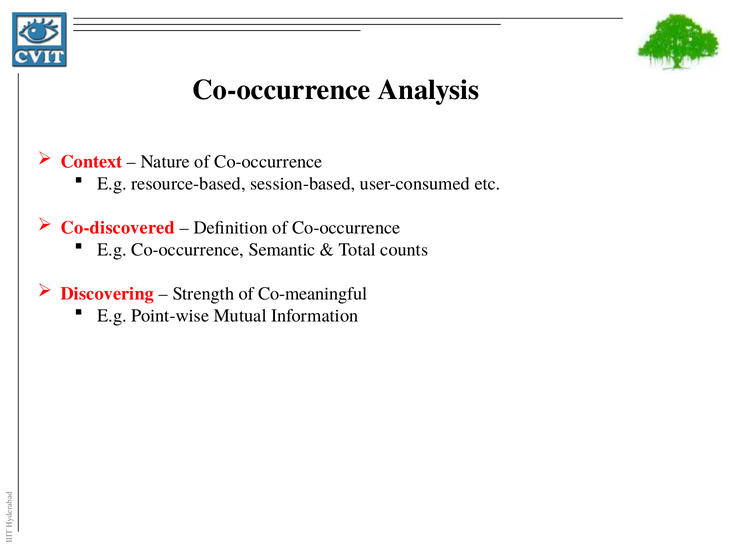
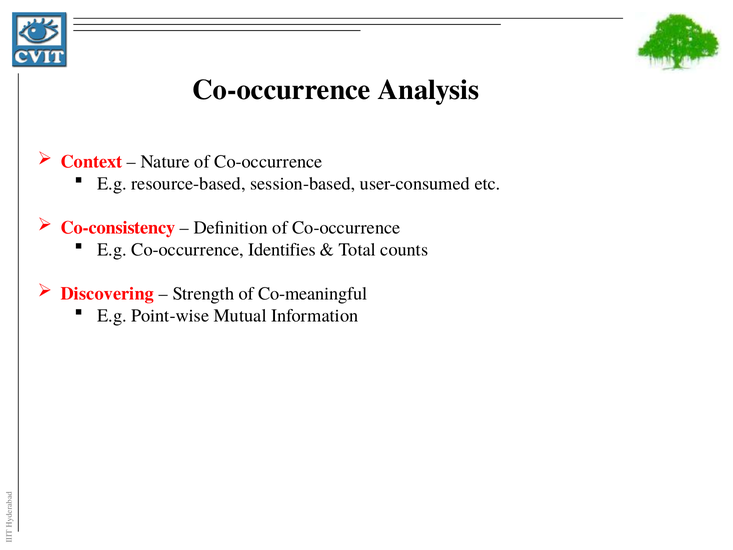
Co-discovered: Co-discovered -> Co-consistency
Semantic: Semantic -> Identifies
